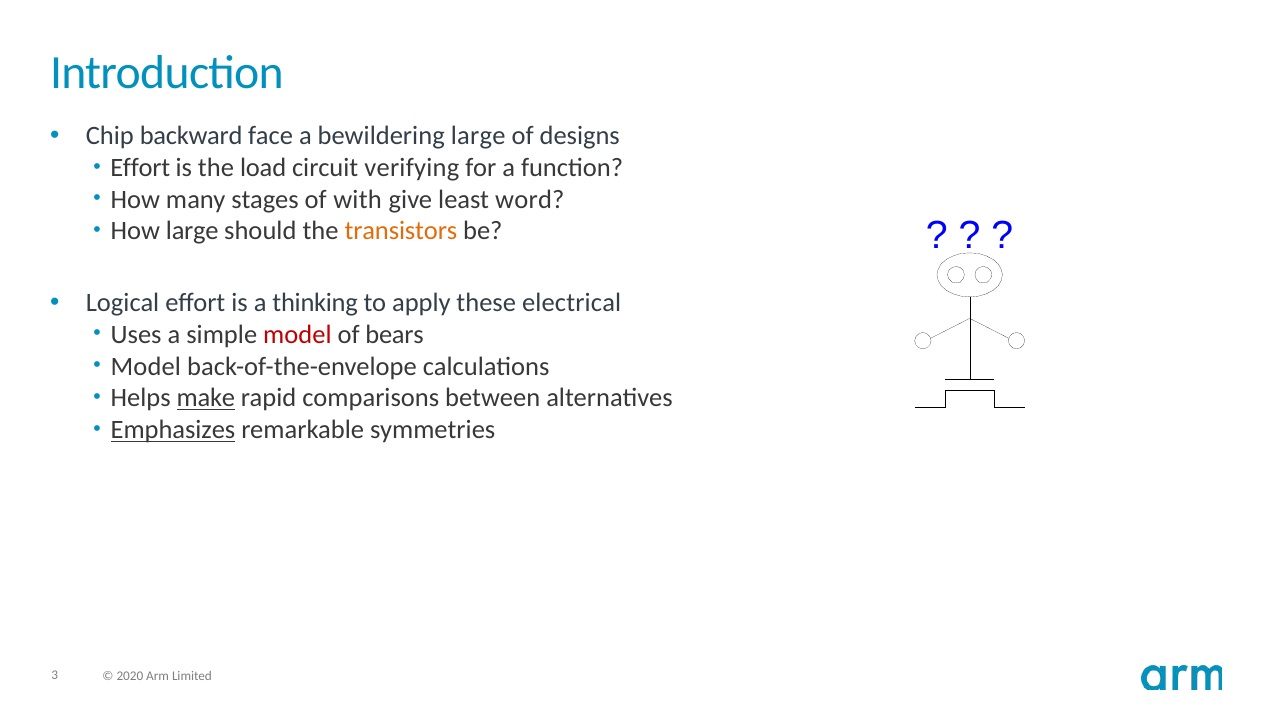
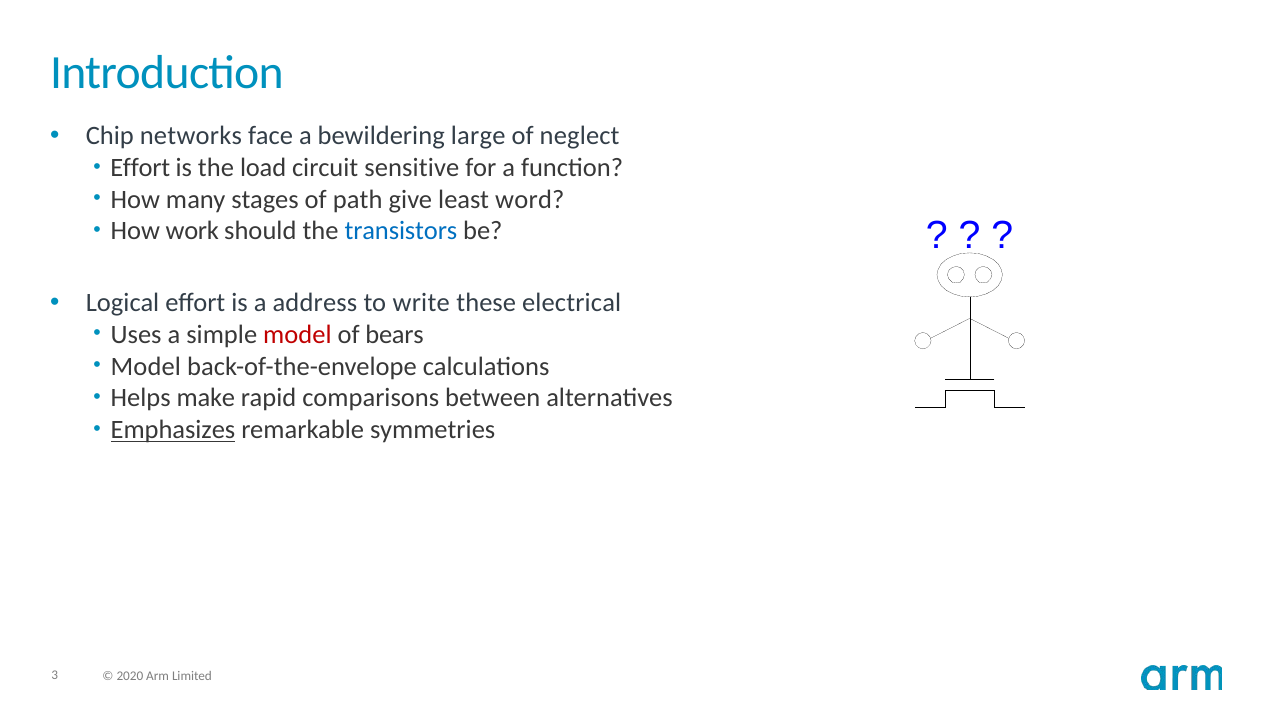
backward: backward -> networks
designs: designs -> neglect
verifying: verifying -> sensitive
with: with -> path
How large: large -> work
transistors colour: orange -> blue
thinking: thinking -> address
apply: apply -> write
make underline: present -> none
